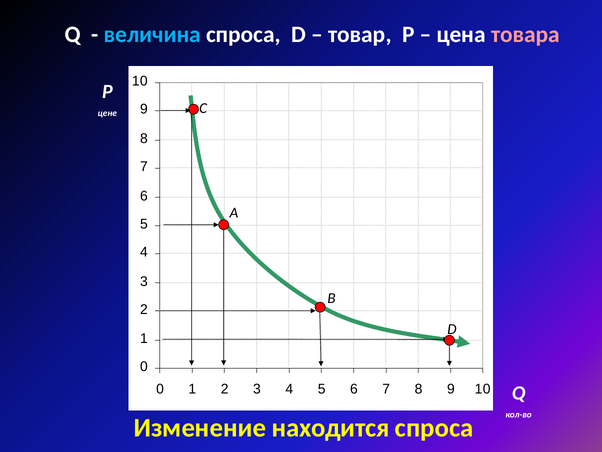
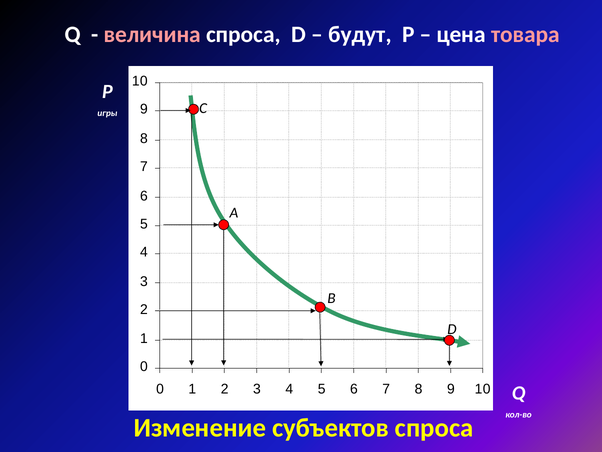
величина colour: light blue -> pink
товар: товар -> будут
цене: цене -> игры
находится: находится -> субъектов
